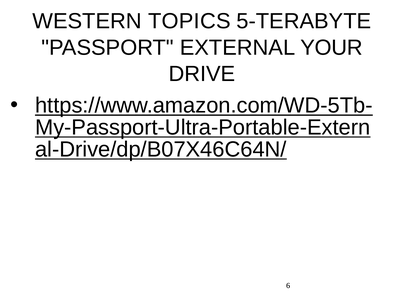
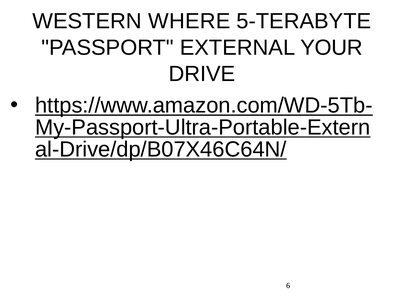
TOPICS: TOPICS -> WHERE
